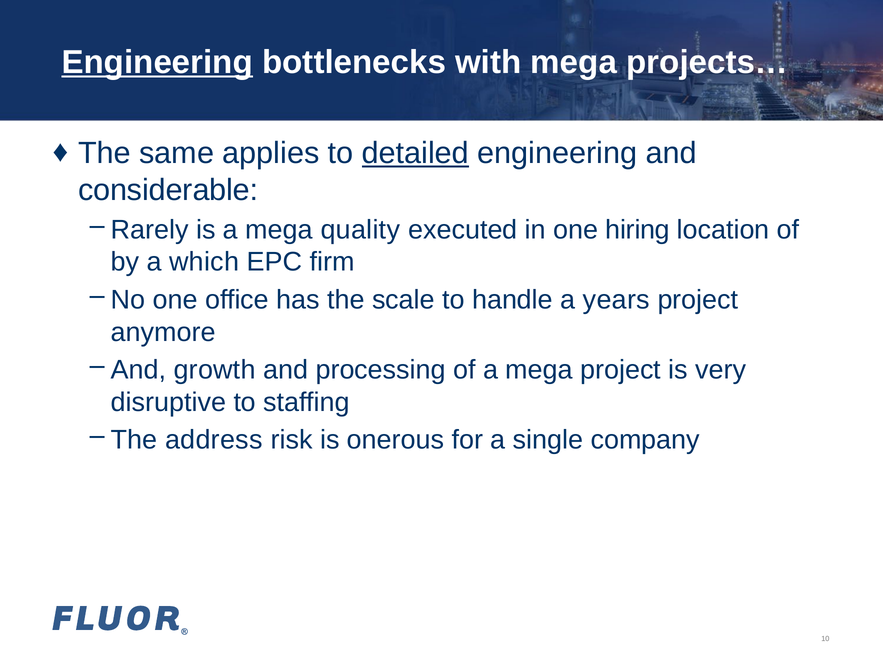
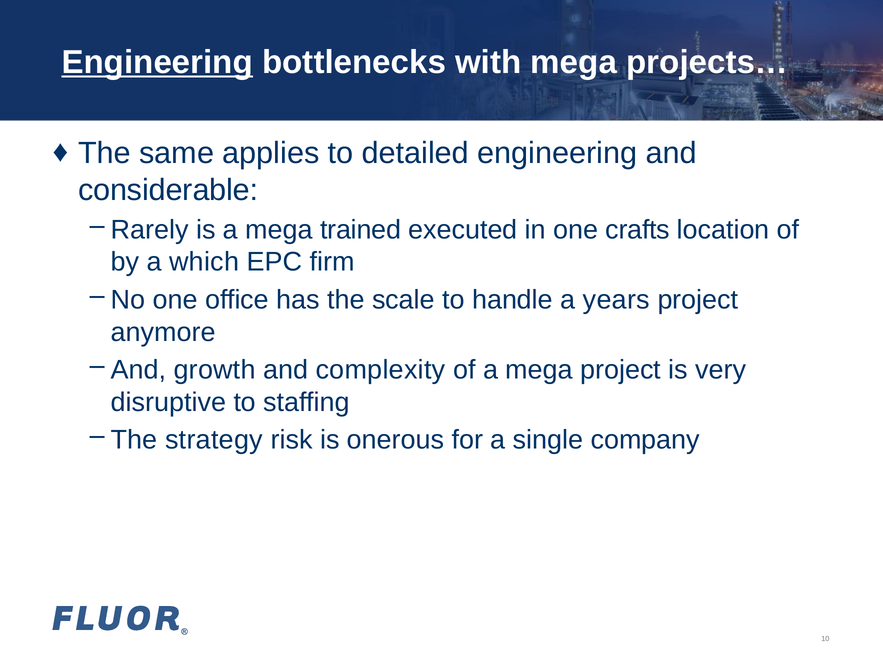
detailed underline: present -> none
quality: quality -> trained
hiring: hiring -> crafts
processing: processing -> complexity
address: address -> strategy
